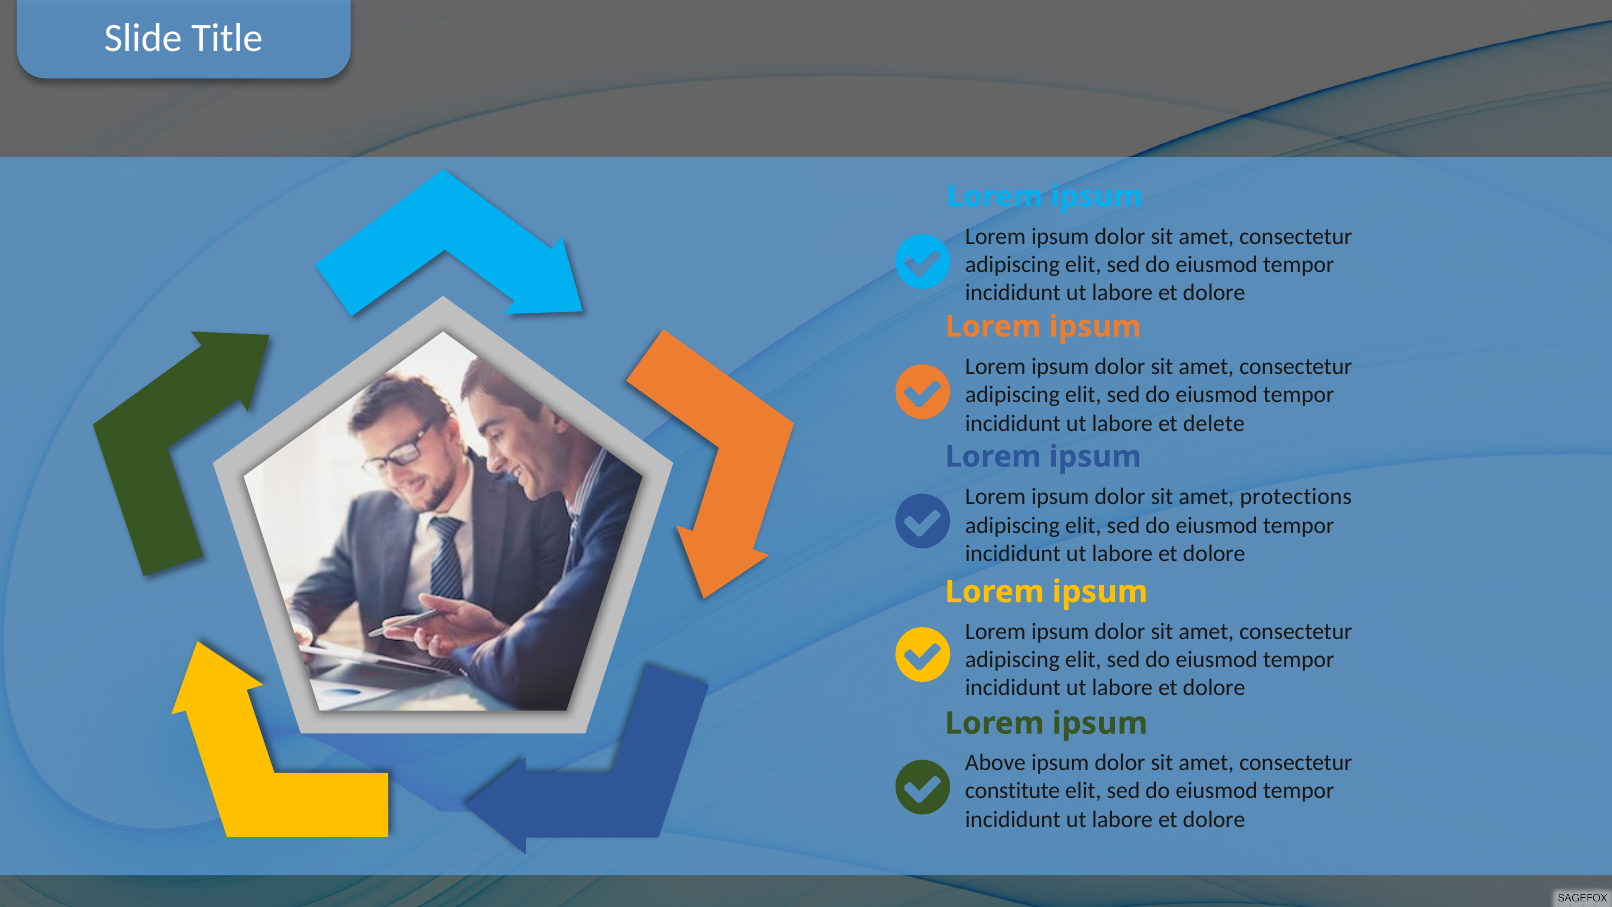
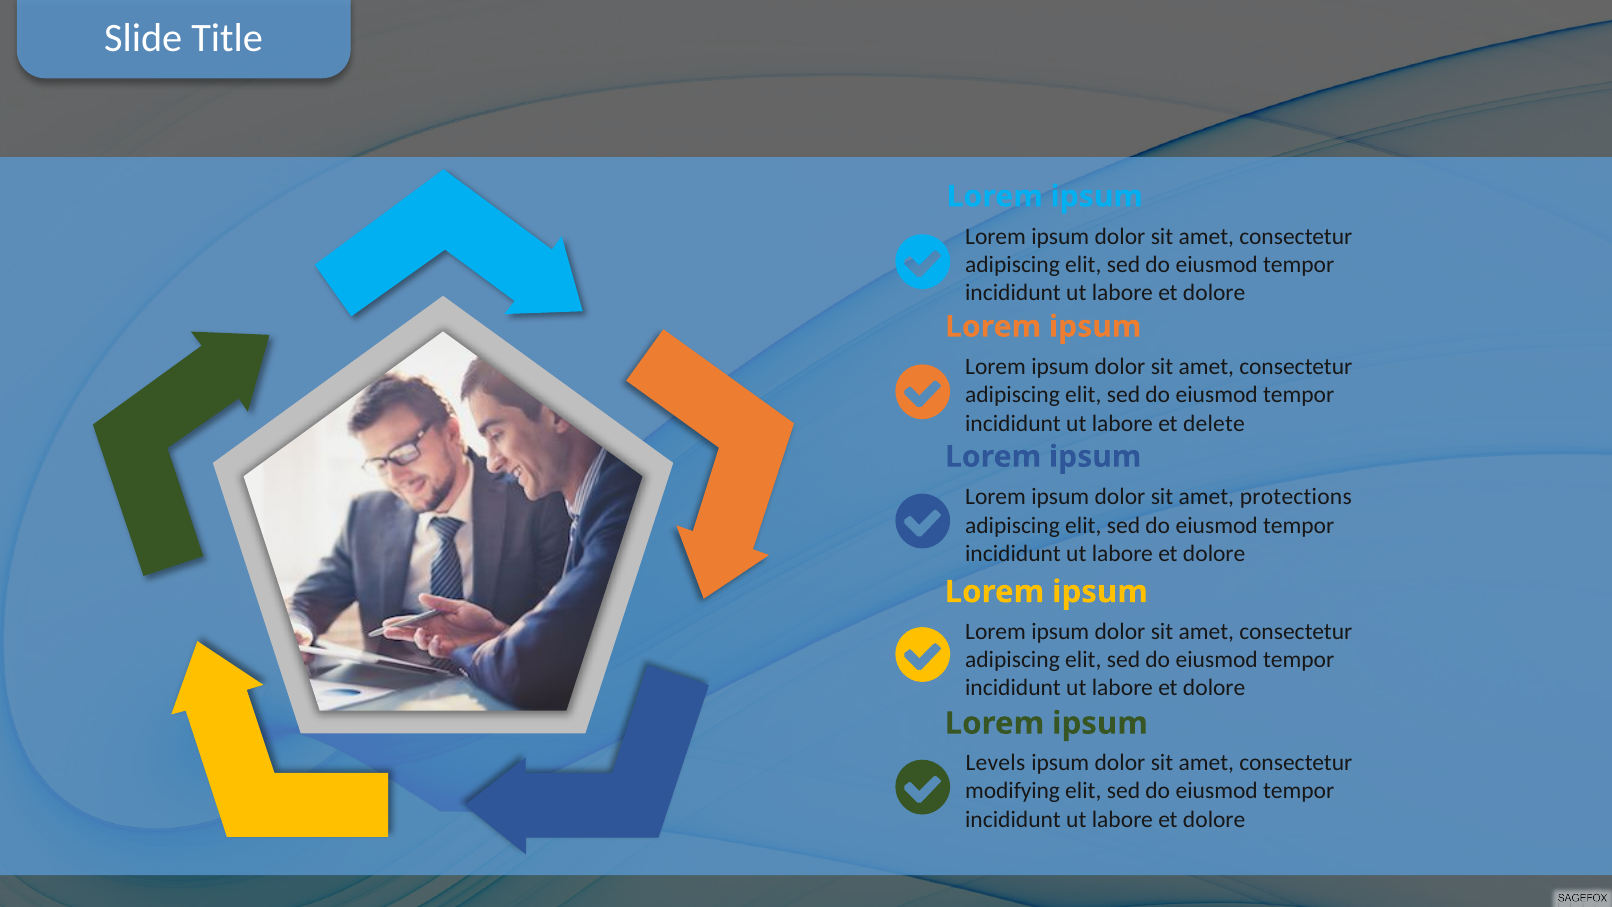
Above: Above -> Levels
constitute: constitute -> modifying
